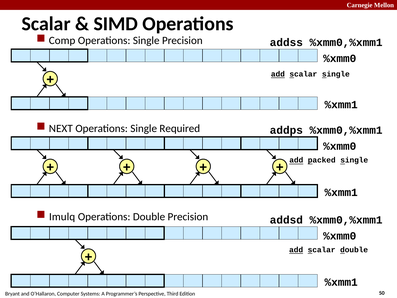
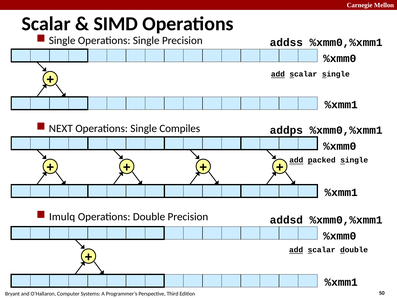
Comp at (62, 40): Comp -> Single
Required: Required -> Compiles
